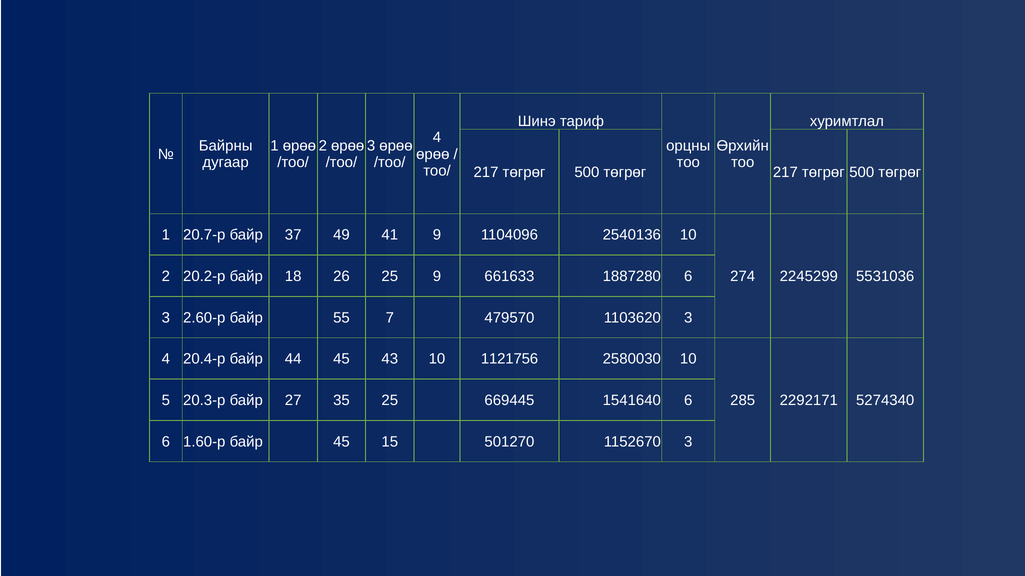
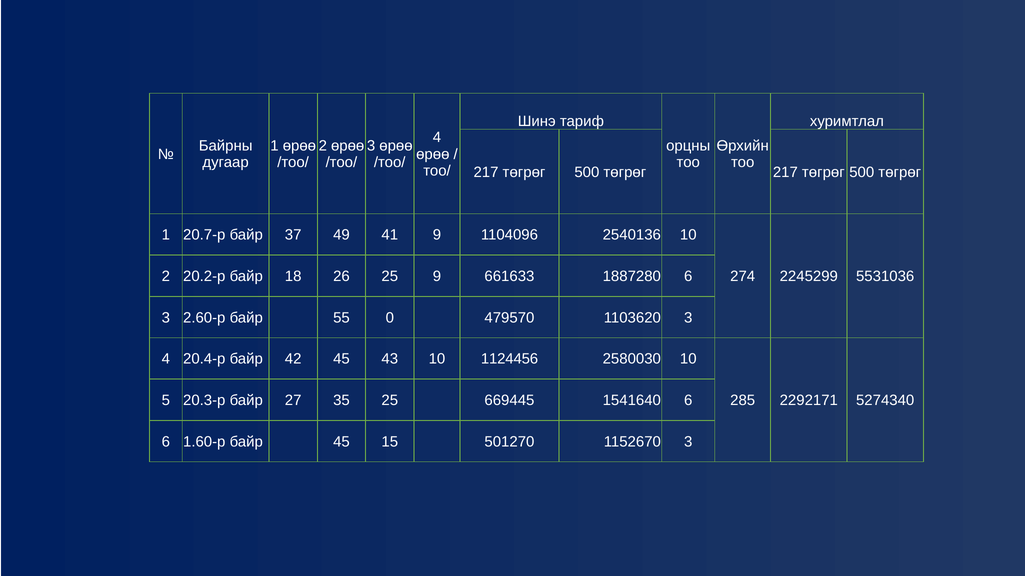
7: 7 -> 0
44: 44 -> 42
1121756: 1121756 -> 1124456
